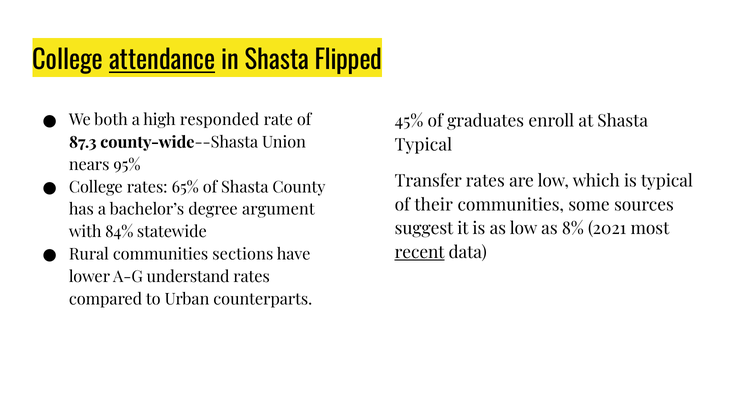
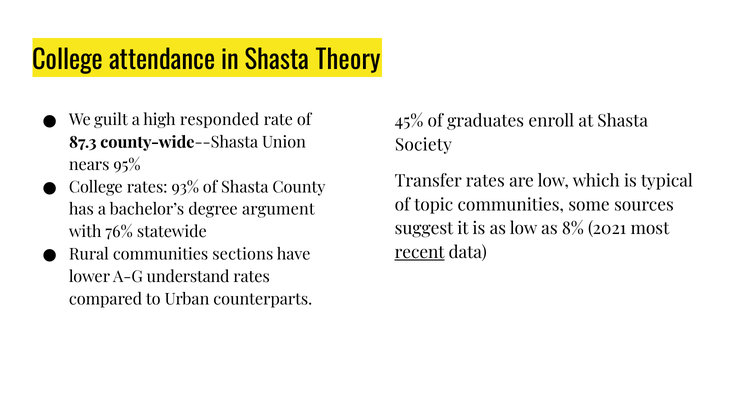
attendance underline: present -> none
Flipped: Flipped -> Theory
both: both -> guilt
Typical at (423, 145): Typical -> Society
65%: 65% -> 93%
their: their -> topic
84%: 84% -> 76%
